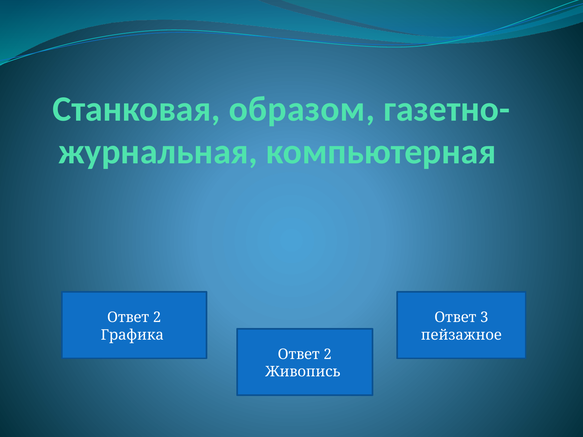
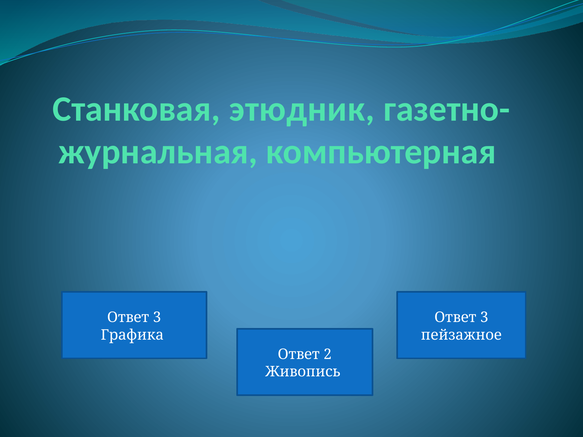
образом: образом -> этюдник
2 at (157, 318): 2 -> 3
